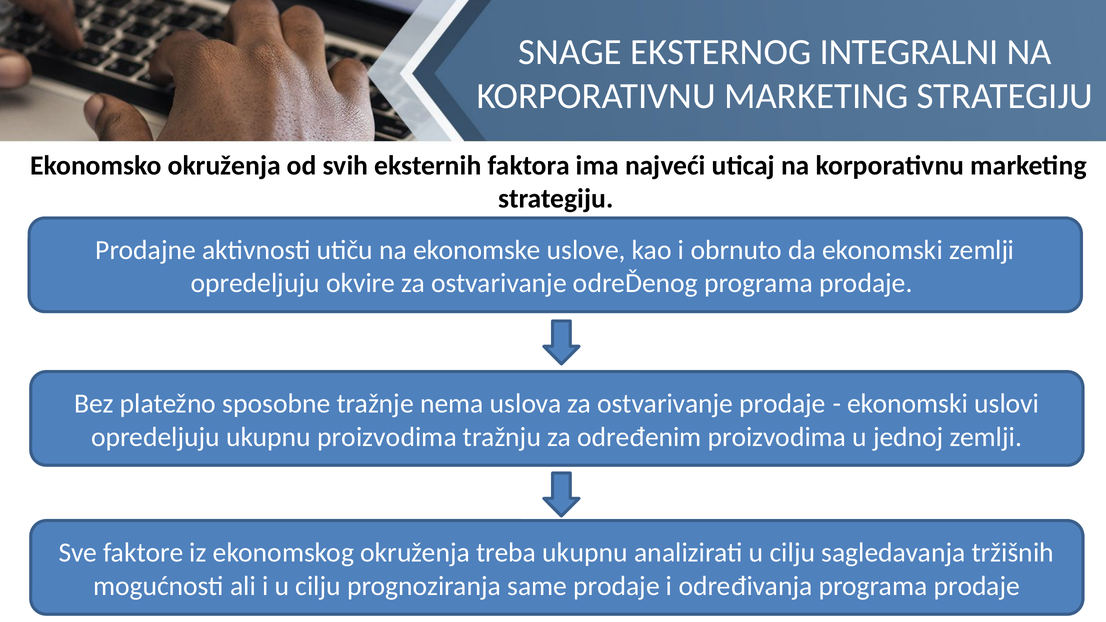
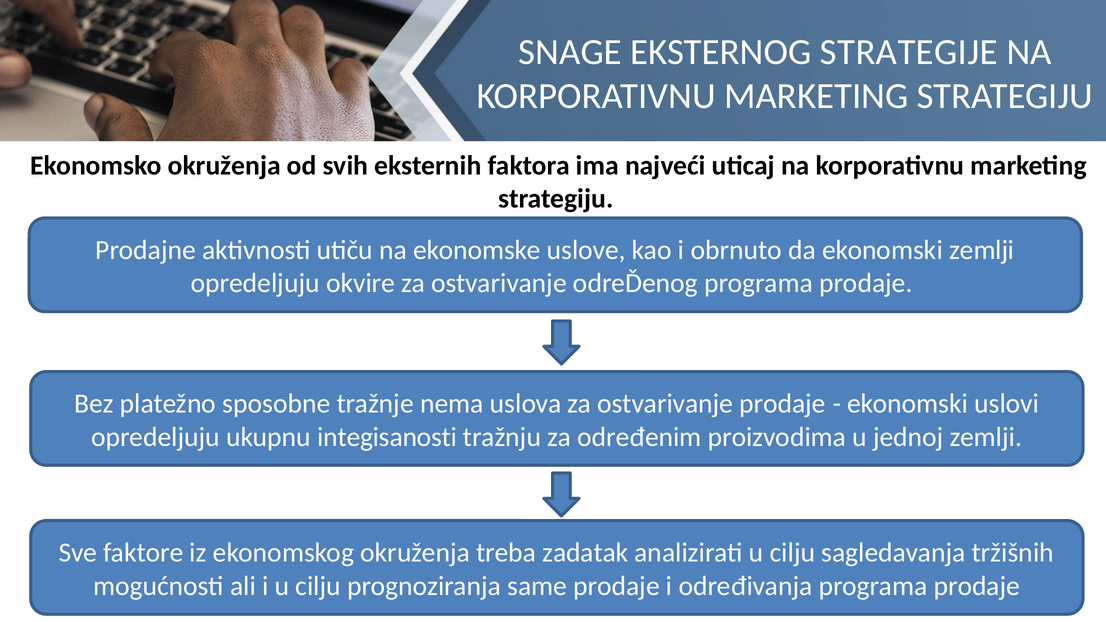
INTEGRALNI: INTEGRALNI -> STRATEGIJE
ukupnu proizvodima: proizvodima -> integisanosti
treba ukupnu: ukupnu -> zadatak
